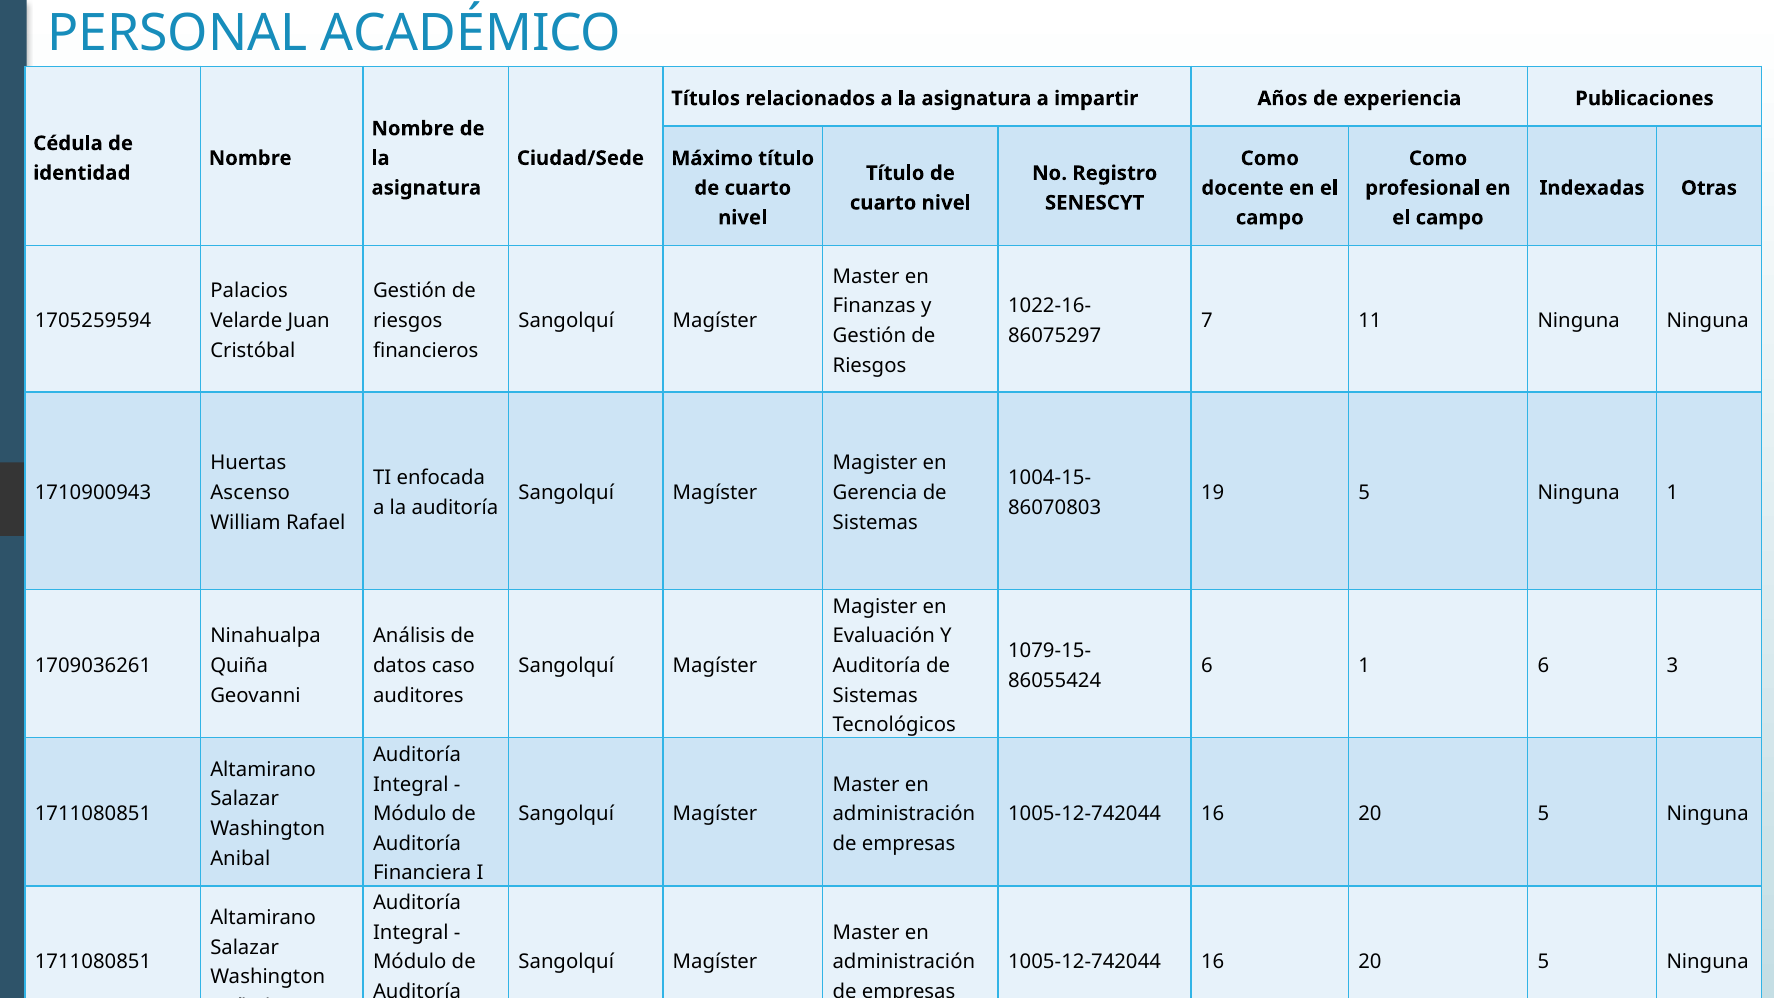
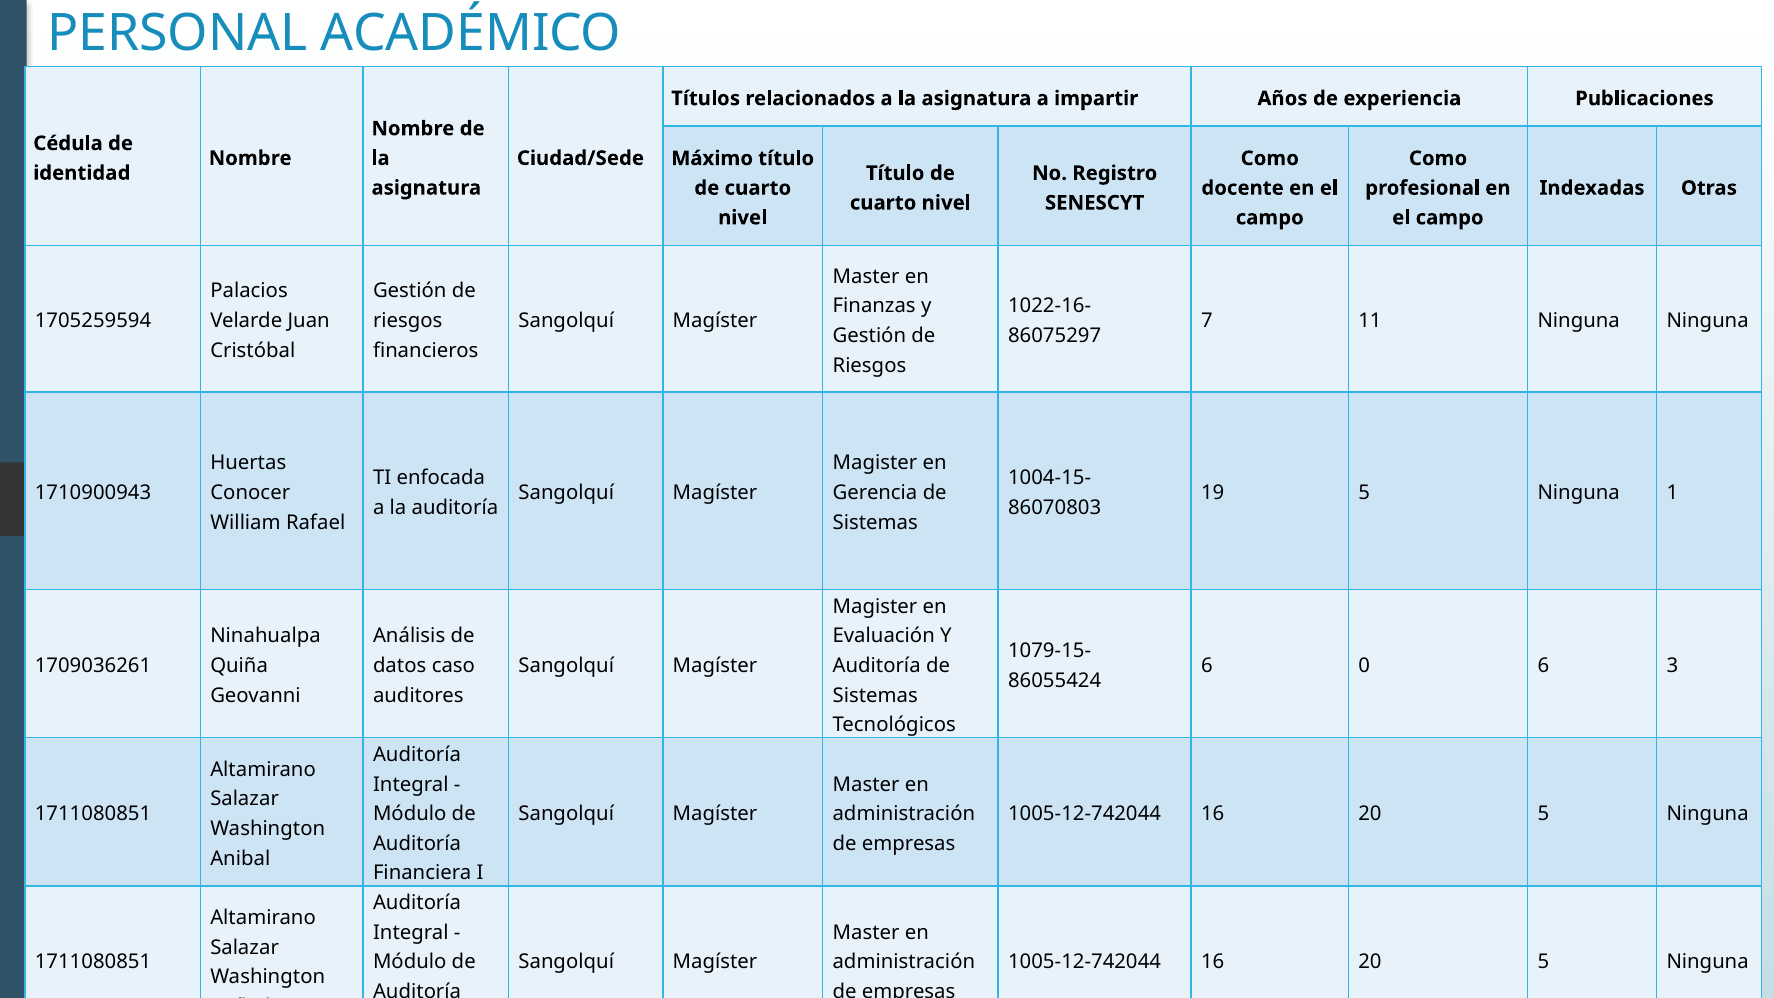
Ascenso: Ascenso -> Conocer
6 1: 1 -> 0
